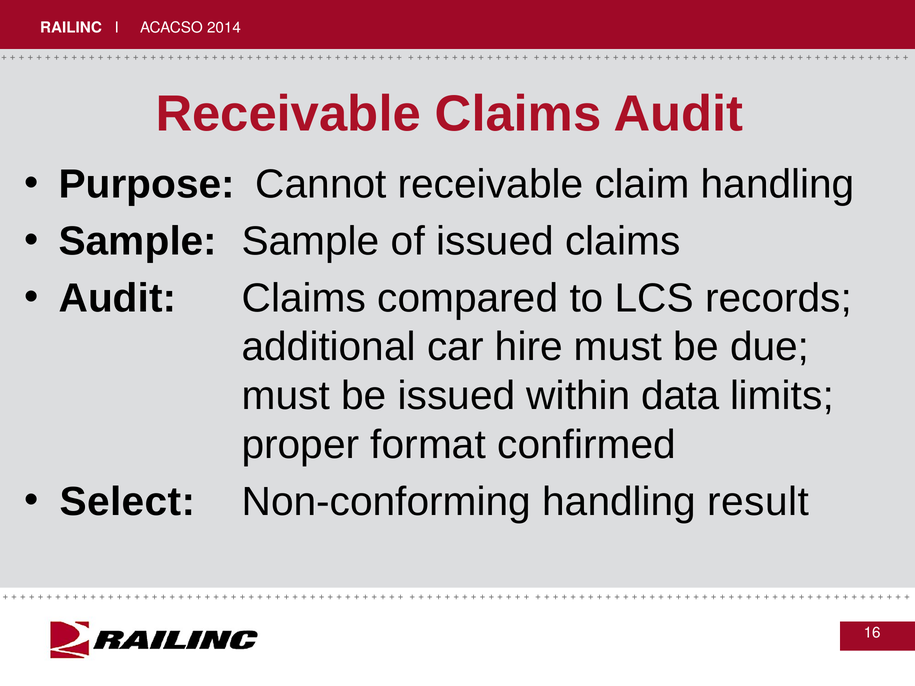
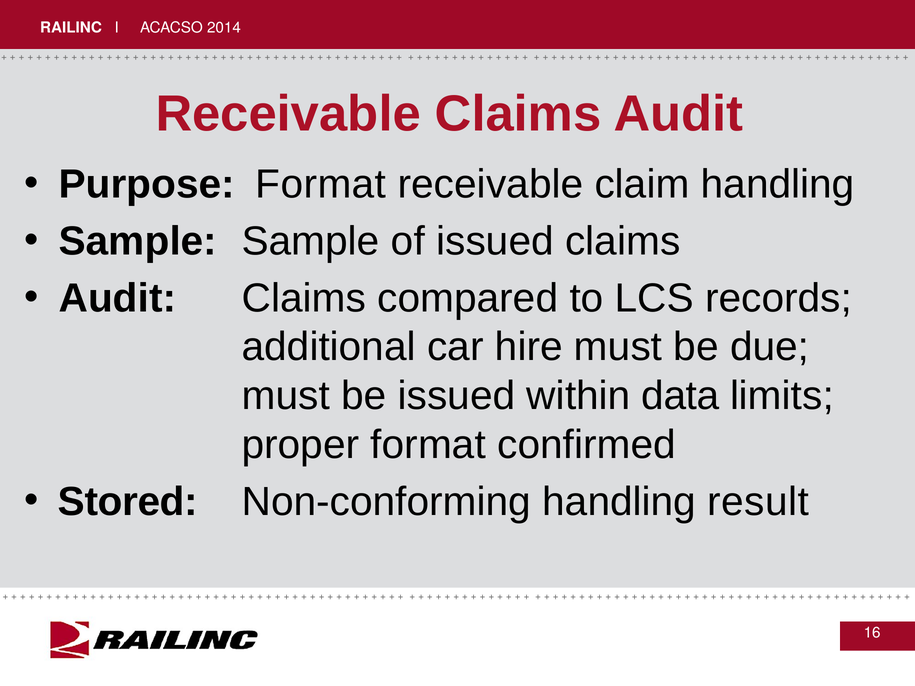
Purpose Cannot: Cannot -> Format
Select: Select -> Stored
